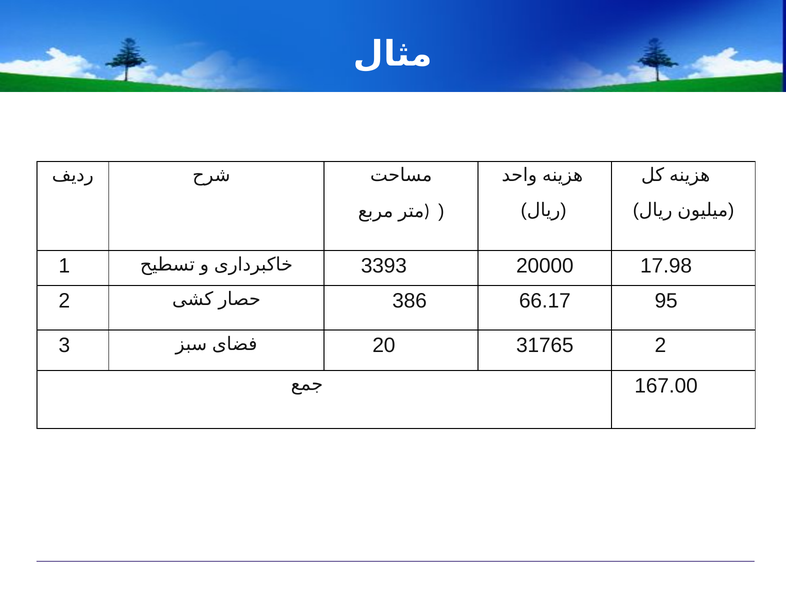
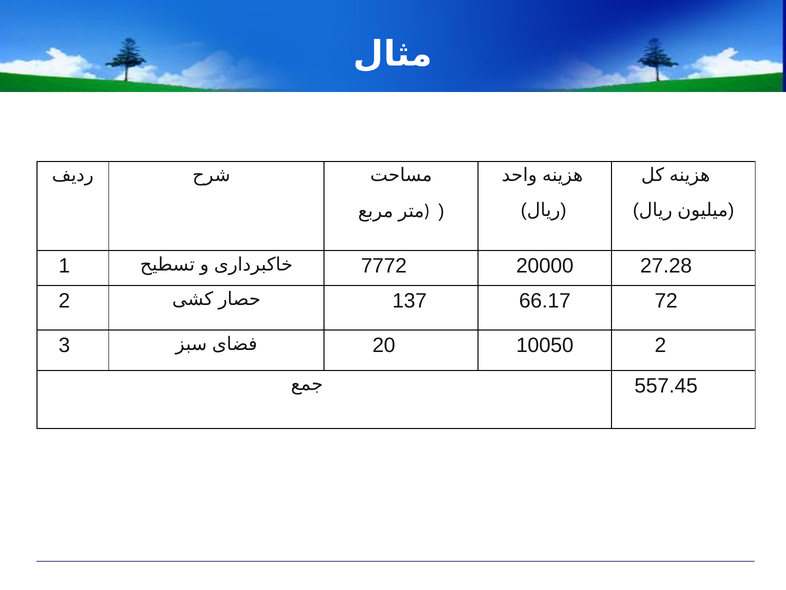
3393: 3393 -> 7772
17.98: 17.98 -> 27.28
386: 386 -> 137
95: 95 -> 72
31765: 31765 -> 10050
167.00: 167.00 -> 557.45
